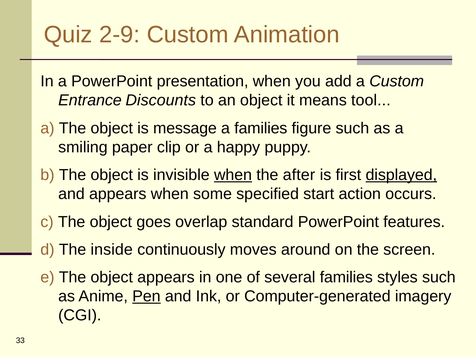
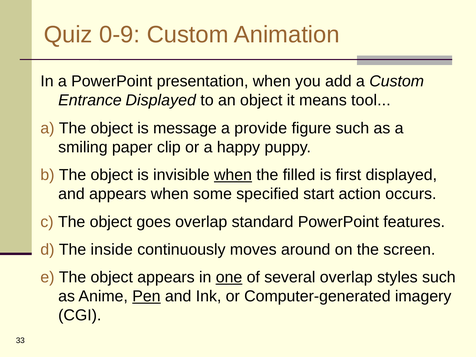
2-9: 2-9 -> 0-9
Entrance Discounts: Discounts -> Displayed
a families: families -> provide
after: after -> filled
displayed at (401, 175) underline: present -> none
one underline: none -> present
several families: families -> overlap
